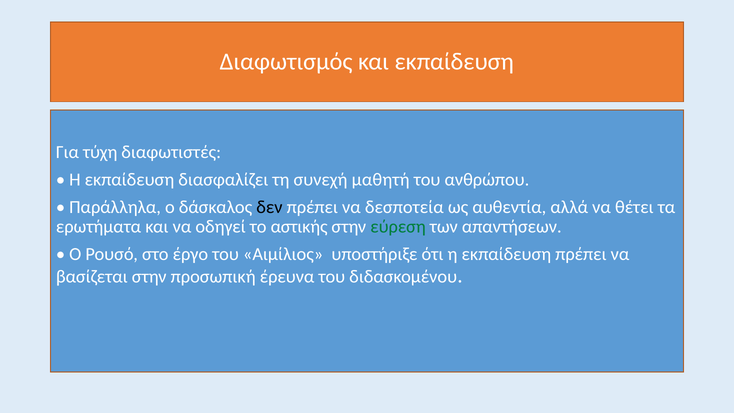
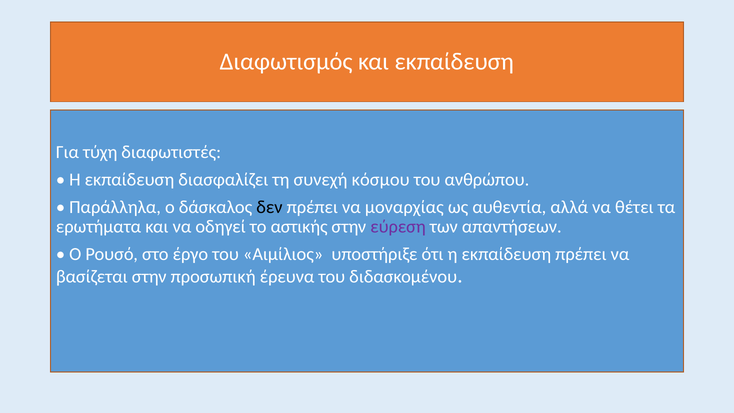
μαθητή: μαθητή -> κόσμου
δεσποτεία: δεσποτεία -> μοναρχίας
εύρεση colour: green -> purple
